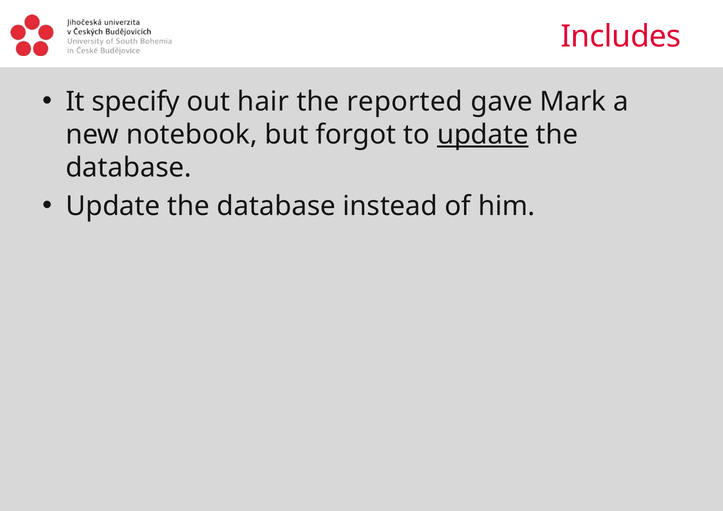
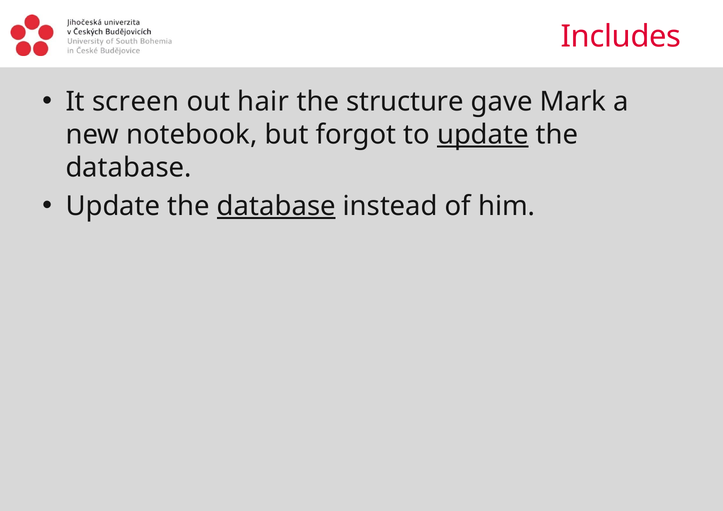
specify: specify -> screen
reported: reported -> structure
database at (276, 206) underline: none -> present
